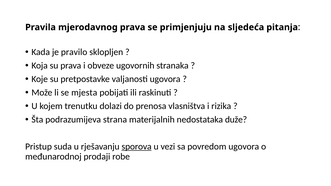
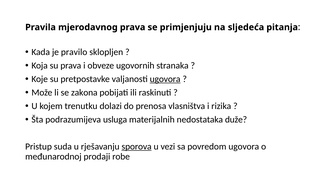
ugovora at (165, 79) underline: none -> present
mjesta: mjesta -> zakona
strana: strana -> usluga
